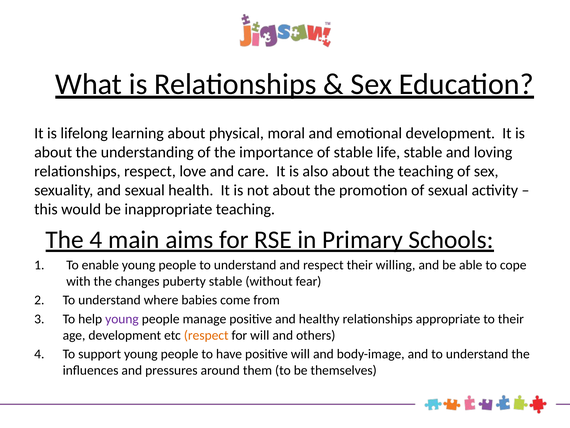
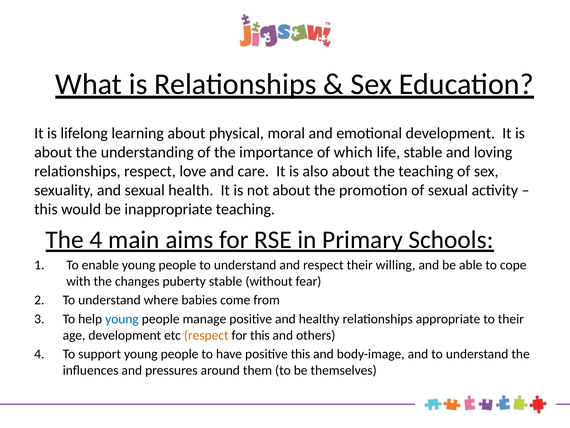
of stable: stable -> which
young at (122, 319) colour: purple -> blue
for will: will -> this
positive will: will -> this
